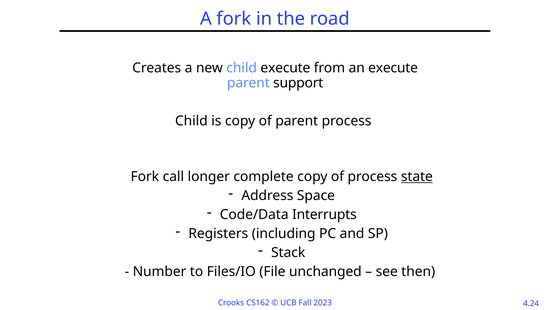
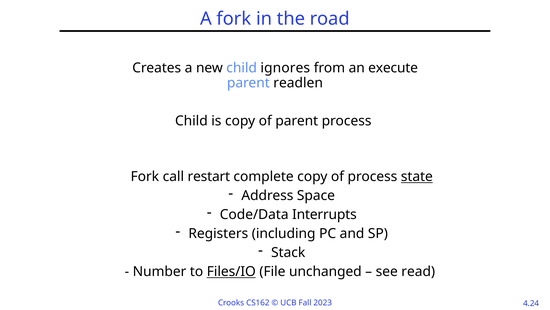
child execute: execute -> ignores
support: support -> readlen
longer: longer -> restart
Files/IO underline: none -> present
then: then -> read
